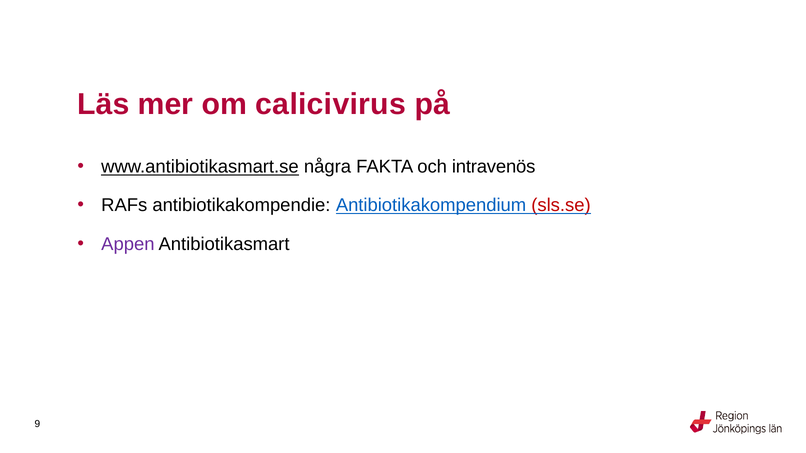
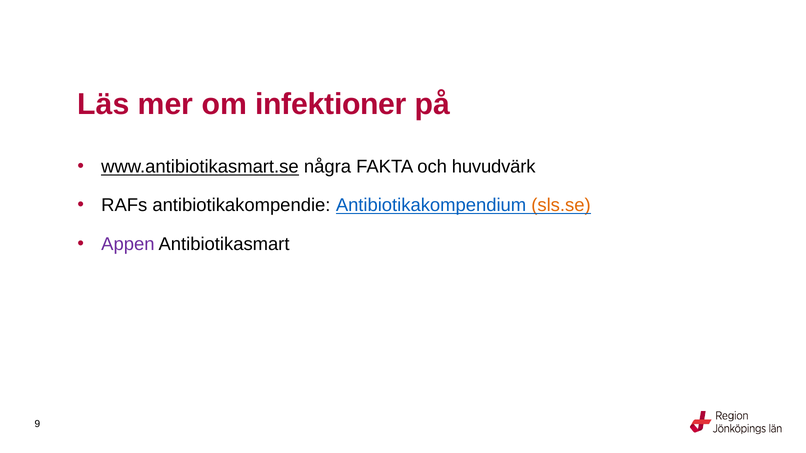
calicivirus: calicivirus -> infektioner
intravenös: intravenös -> huvudvärk
sls.se colour: red -> orange
